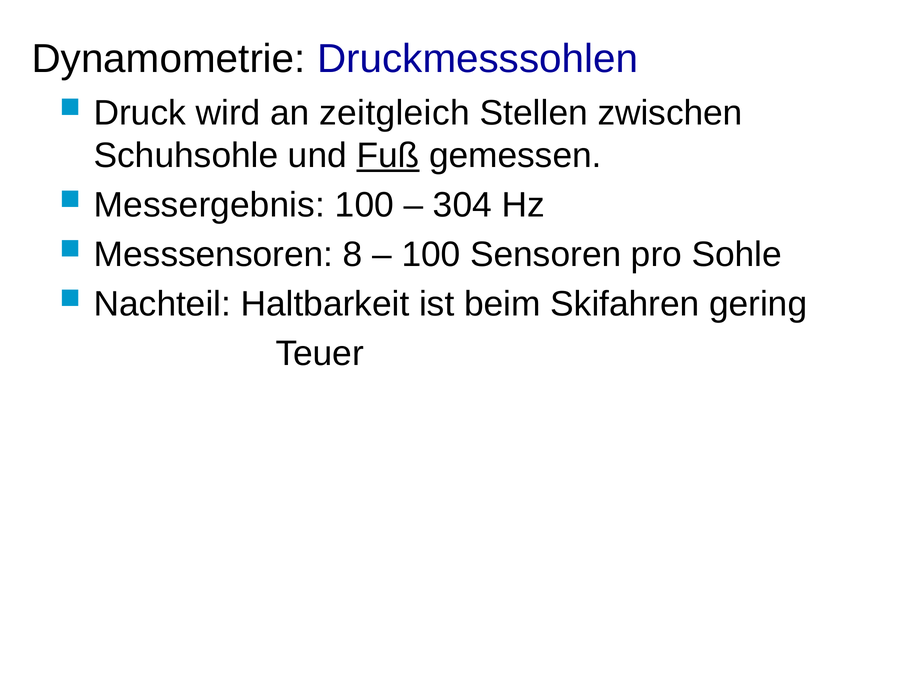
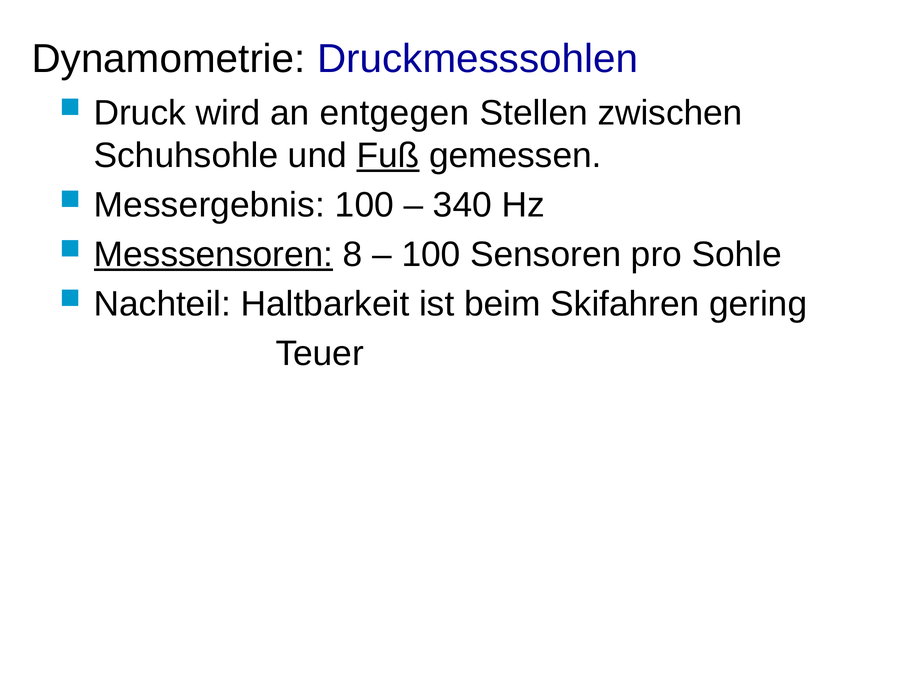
zeitgleich: zeitgleich -> entgegen
304: 304 -> 340
Messsensoren underline: none -> present
